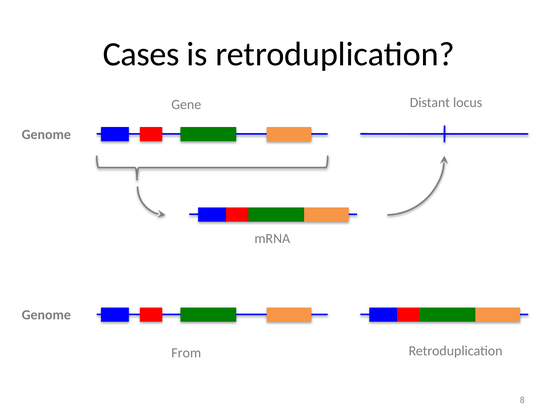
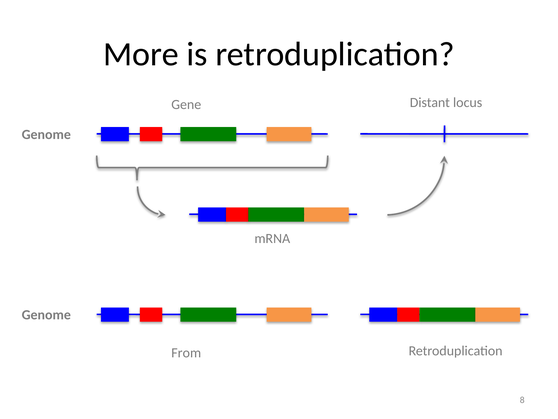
Cases: Cases -> More
